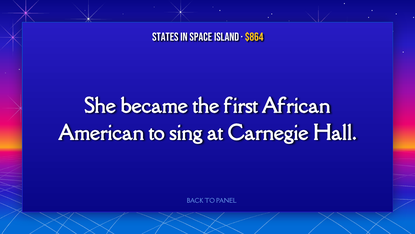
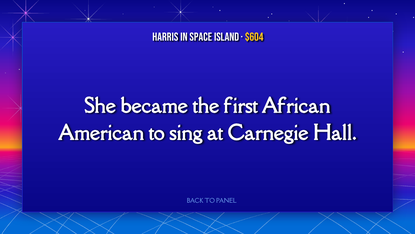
States: States -> Harris
$864: $864 -> $604
